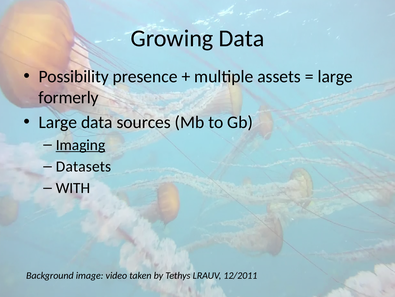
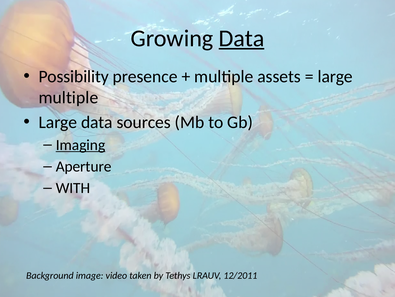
Data at (242, 38) underline: none -> present
formerly at (69, 97): formerly -> multiple
Datasets: Datasets -> Aperture
